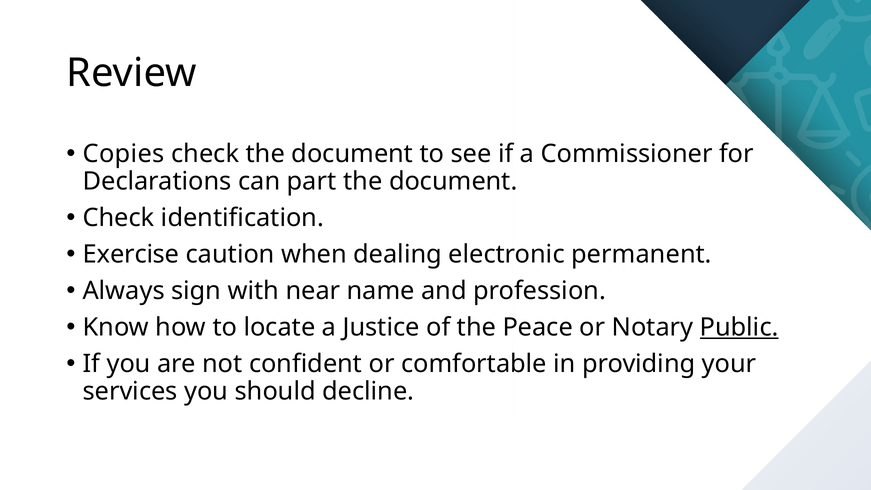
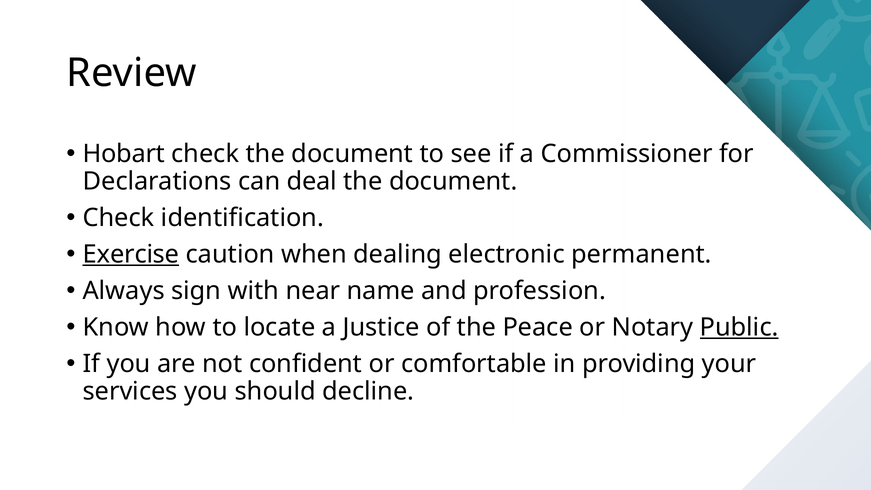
Copies: Copies -> Hobart
part: part -> deal
Exercise underline: none -> present
